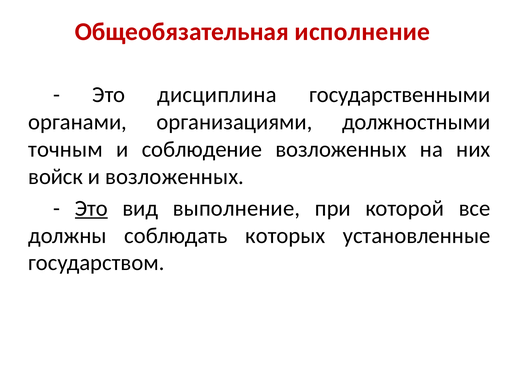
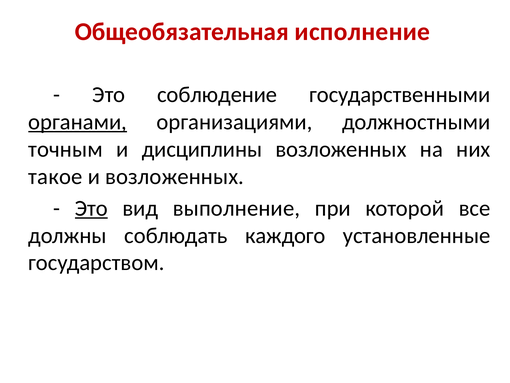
дисциплина: дисциплина -> соблюдение
органами underline: none -> present
соблюдение: соблюдение -> дисциплины
войск: войск -> такое
которых: которых -> каждого
